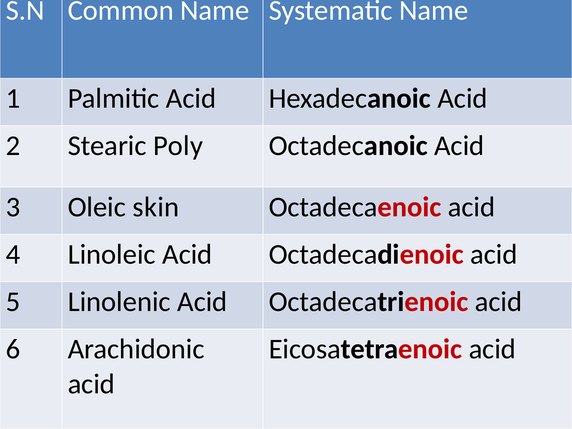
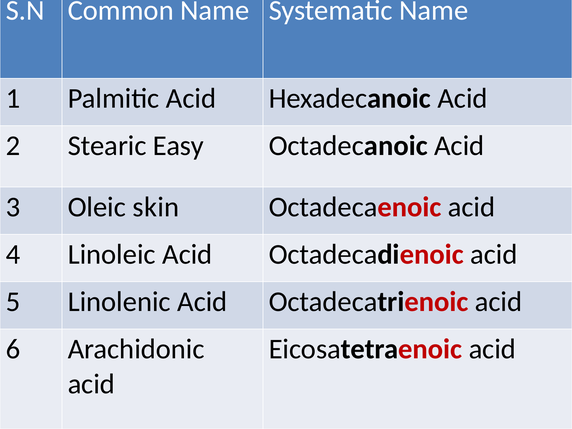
Poly: Poly -> Easy
